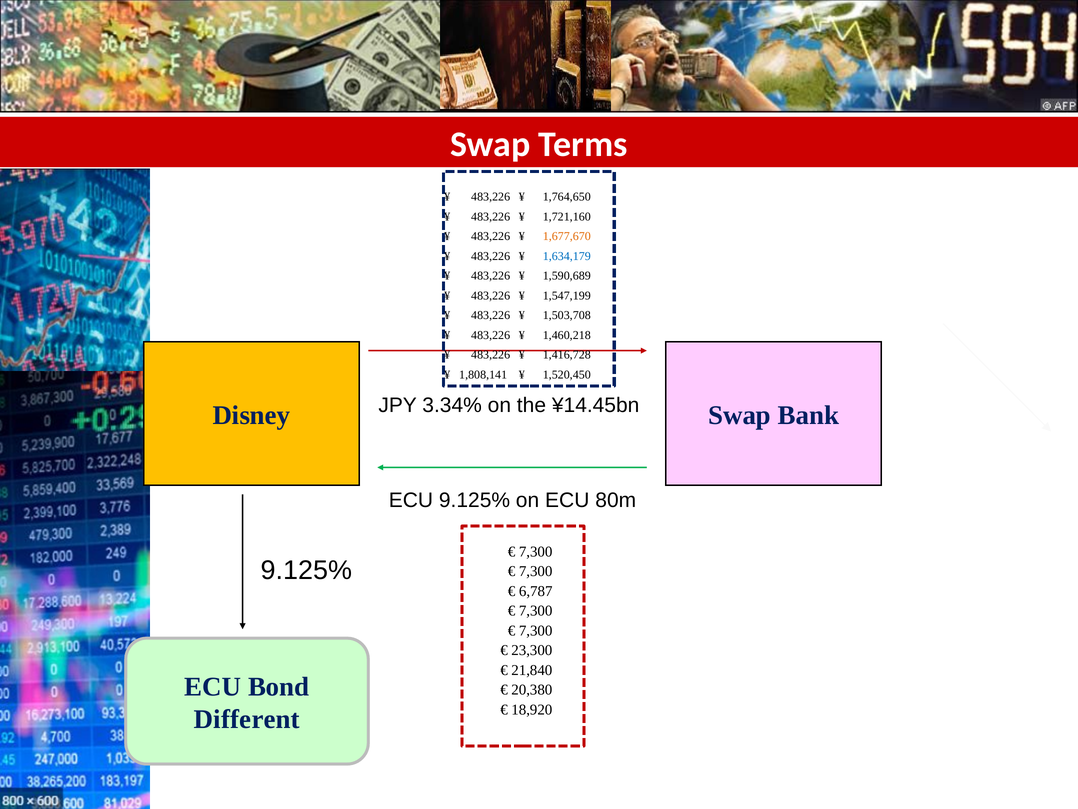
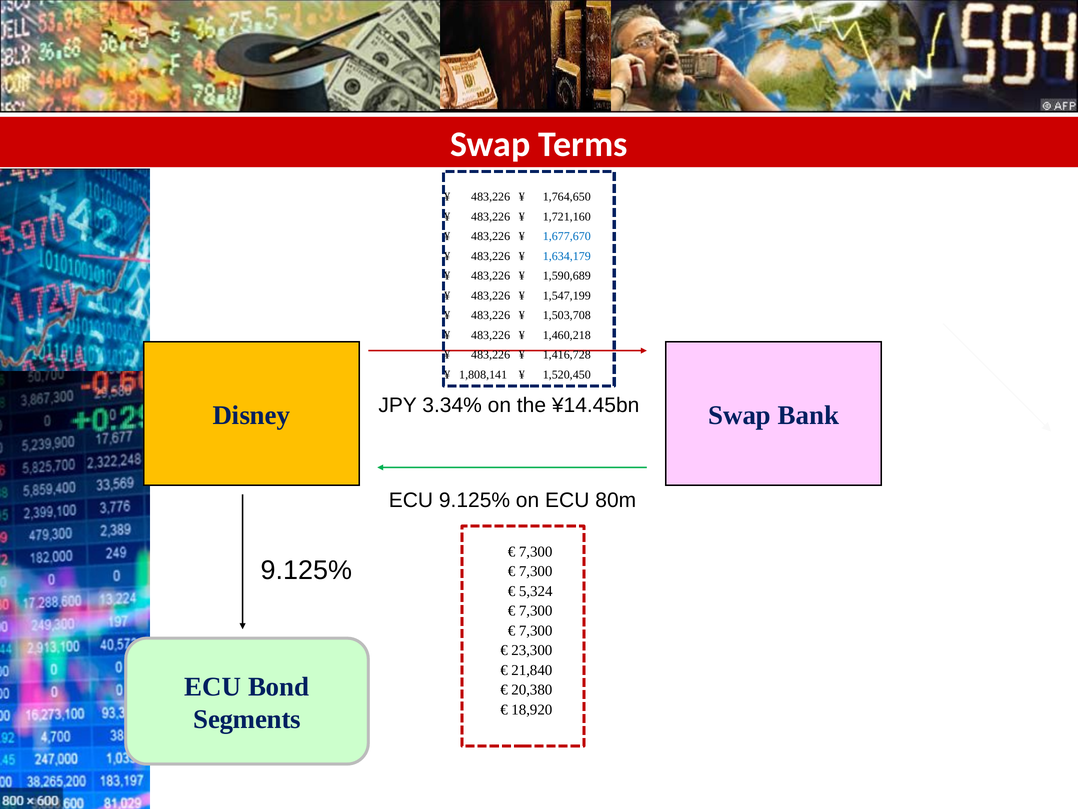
1,677,670 colour: orange -> blue
6,787: 6,787 -> 5,324
Different: Different -> Segments
